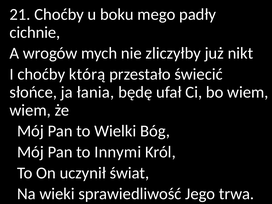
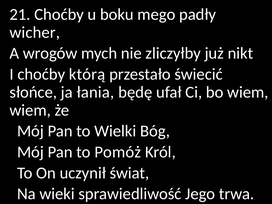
cichnie: cichnie -> wicher
Innymi: Innymi -> Pomóż
